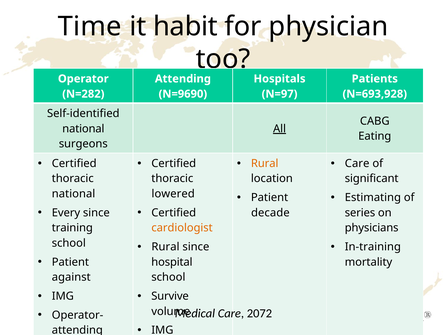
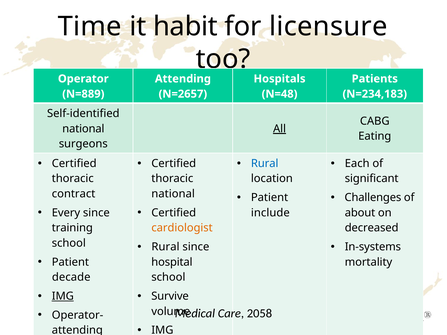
physician: physician -> licensure
N=282: N=282 -> N=889
N=9690: N=9690 -> N=2657
N=97: N=97 -> N=48
N=693,928: N=693,928 -> N=234,183
Rural at (265, 164) colour: orange -> blue
Care at (357, 164): Care -> Each
national at (74, 194): national -> contract
lowered at (173, 194): lowered -> national
Estimating: Estimating -> Challenges
decade: decade -> include
series: series -> about
physicians: physicians -> decreased
In-training: In-training -> In-systems
against: against -> decade
IMG at (63, 296) underline: none -> present
2072: 2072 -> 2058
